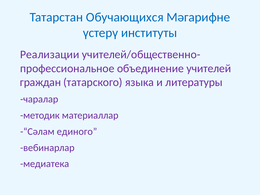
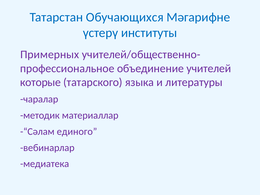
Реализации: Реализации -> Примерных
граждан: граждан -> которые
